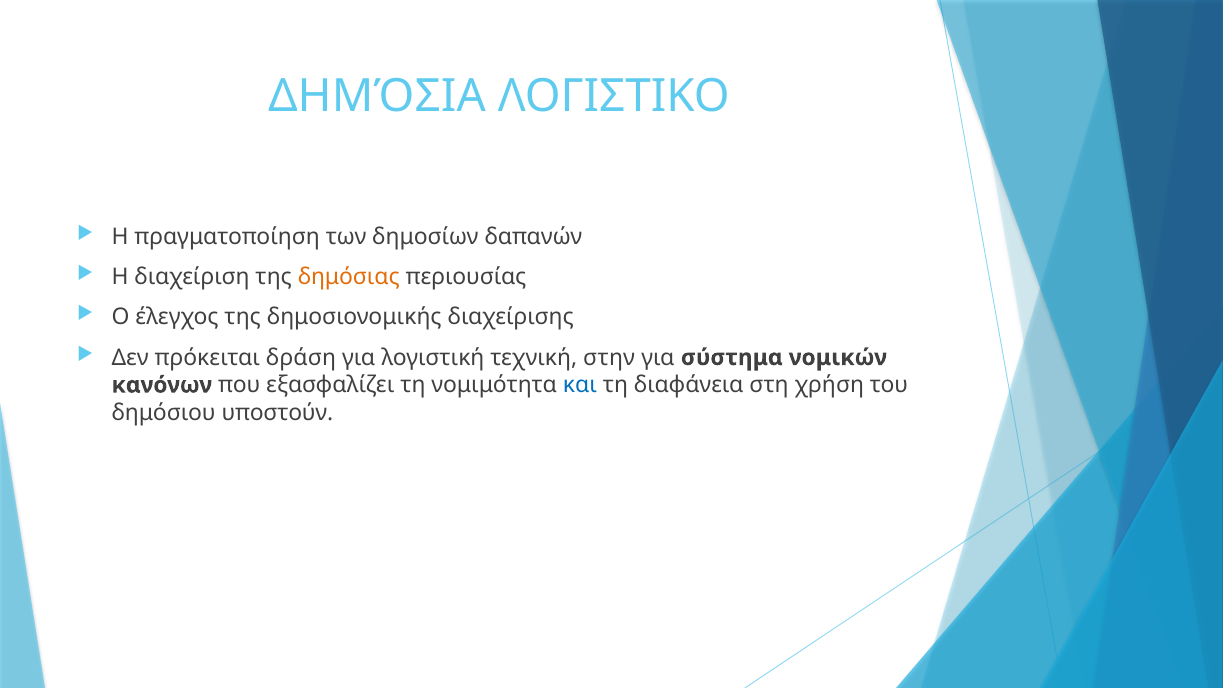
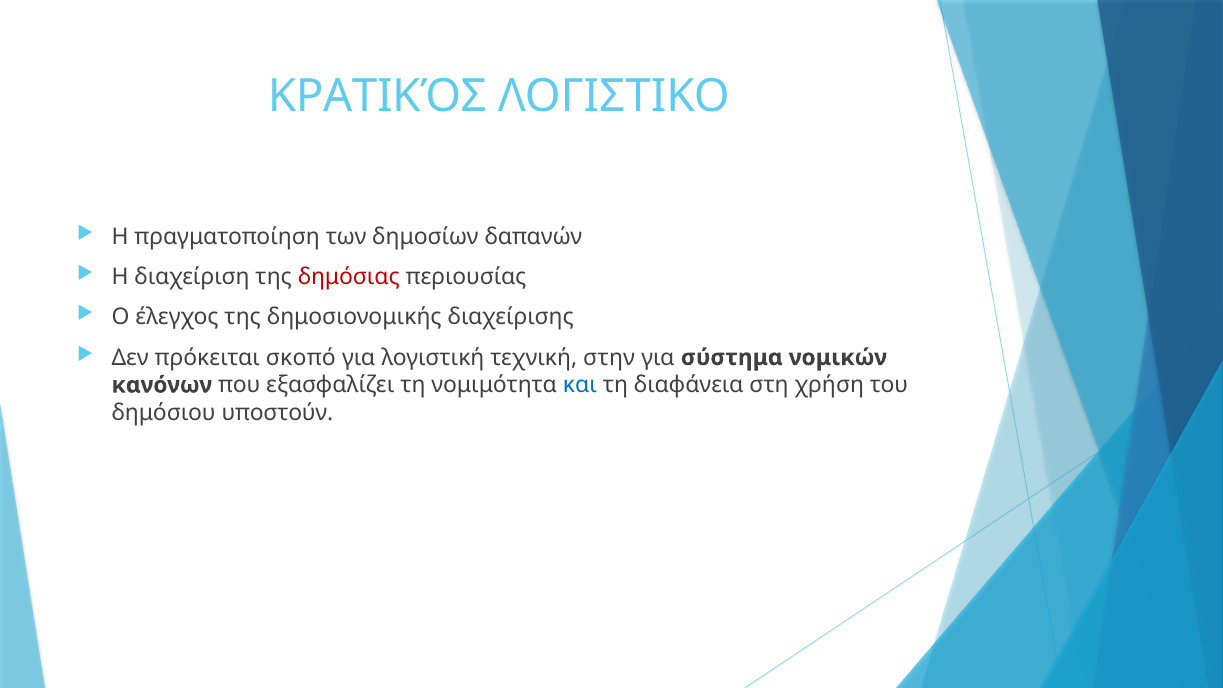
ΔΗΜΌΣΙΑ: ΔΗΜΌΣΙΑ -> ΚΡΑΤΙΚΌΣ
δημόσιας colour: orange -> red
δράση: δράση -> σκοπό
